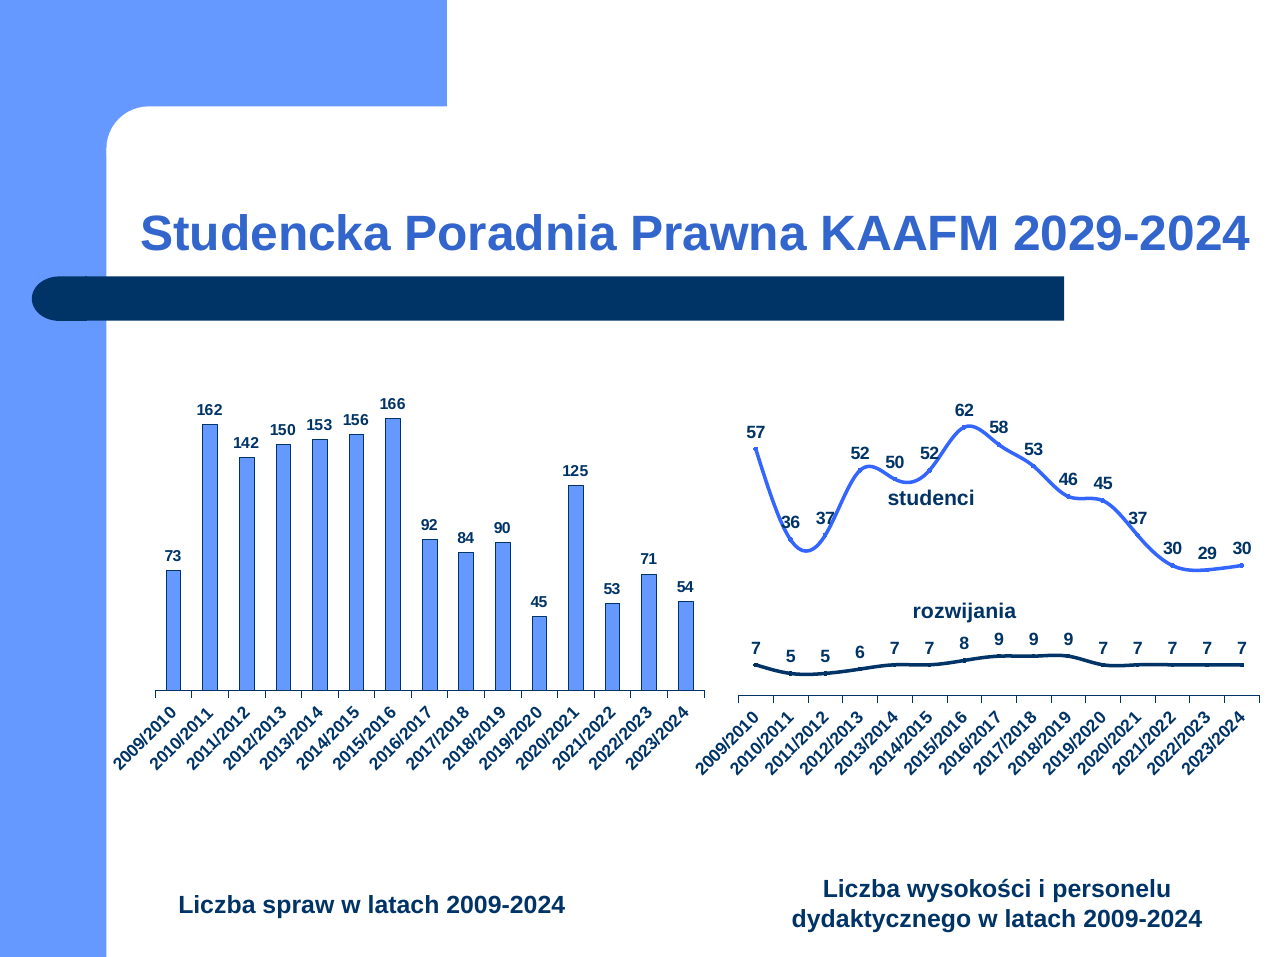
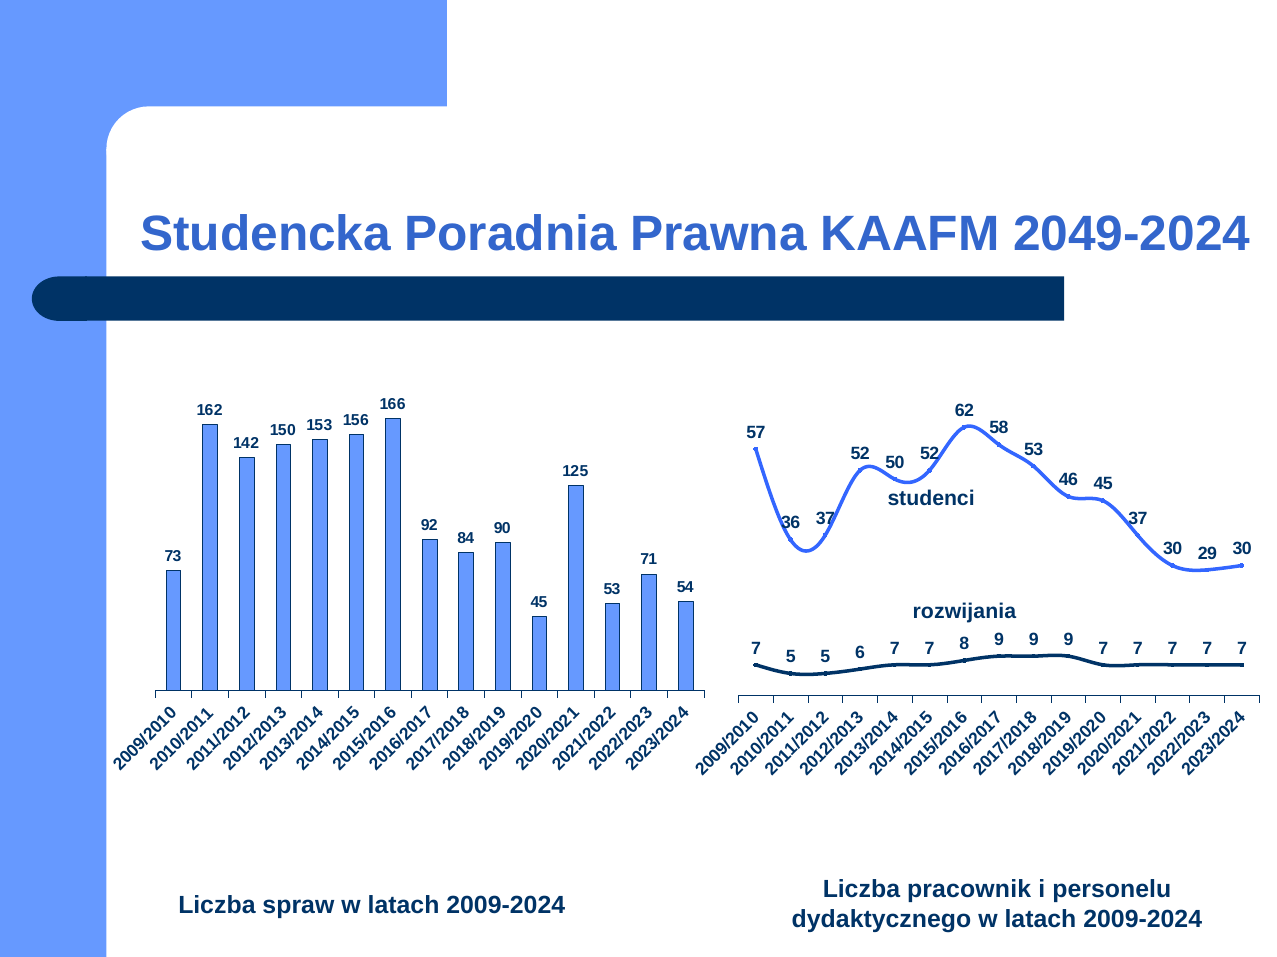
2029-2024: 2029-2024 -> 2049-2024
wysokości: wysokości -> pracownik
